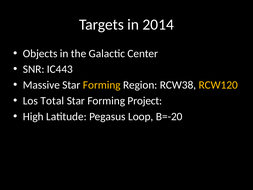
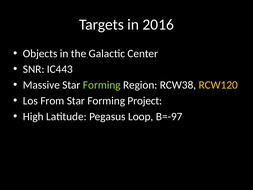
2014: 2014 -> 2016
Forming at (102, 85) colour: yellow -> light green
Total: Total -> From
B=-20: B=-20 -> B=-97
